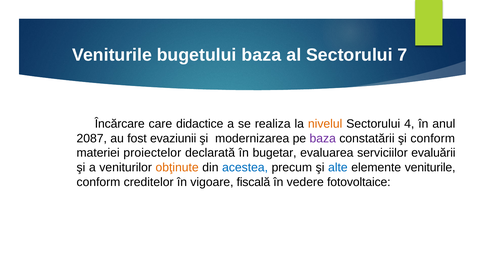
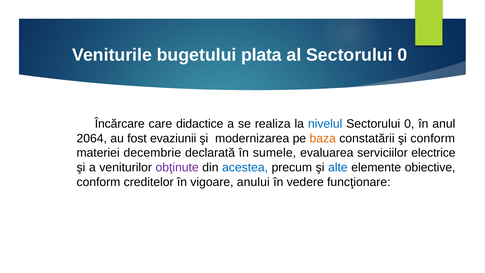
bugetului baza: baza -> plata
al Sectorului 7: 7 -> 0
nivelul colour: orange -> blue
4 at (409, 124): 4 -> 0
2087: 2087 -> 2064
baza at (323, 138) colour: purple -> orange
proiectelor: proiectelor -> decembrie
bugetar: bugetar -> sumele
evaluării: evaluării -> electrice
obţinute colour: orange -> purple
elemente veniturile: veniturile -> obiective
fiscală: fiscală -> anului
fotovoltaice: fotovoltaice -> funcţionare
